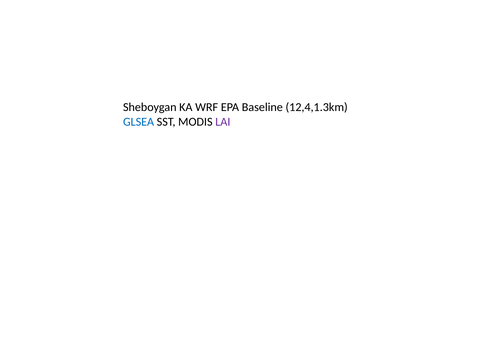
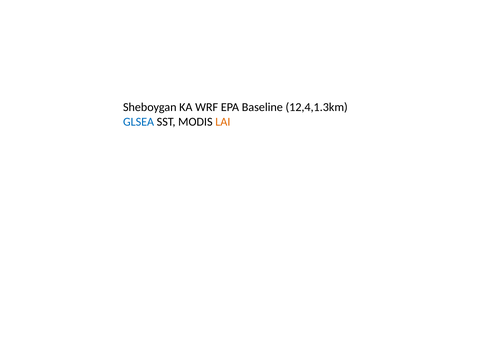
LAI colour: purple -> orange
